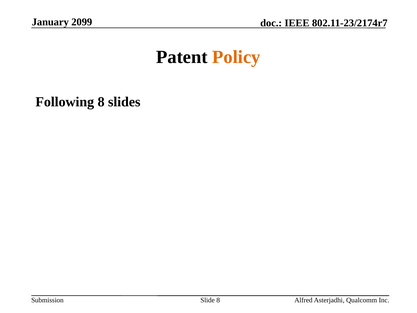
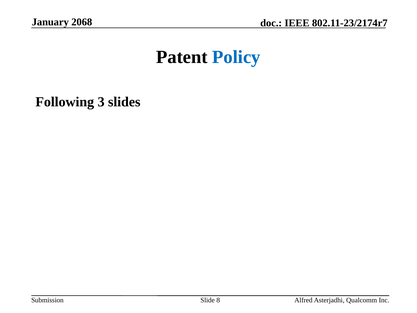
2099: 2099 -> 2068
Policy colour: orange -> blue
Following 8: 8 -> 3
